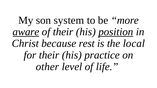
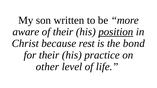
system: system -> written
aware underline: present -> none
local: local -> bond
